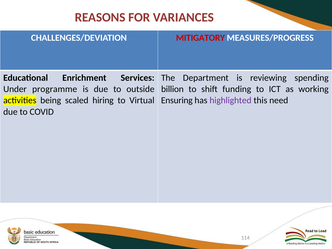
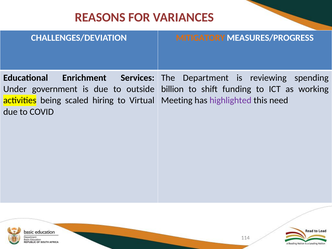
MITIGATORY colour: red -> orange
programme: programme -> government
Ensuring: Ensuring -> Meeting
